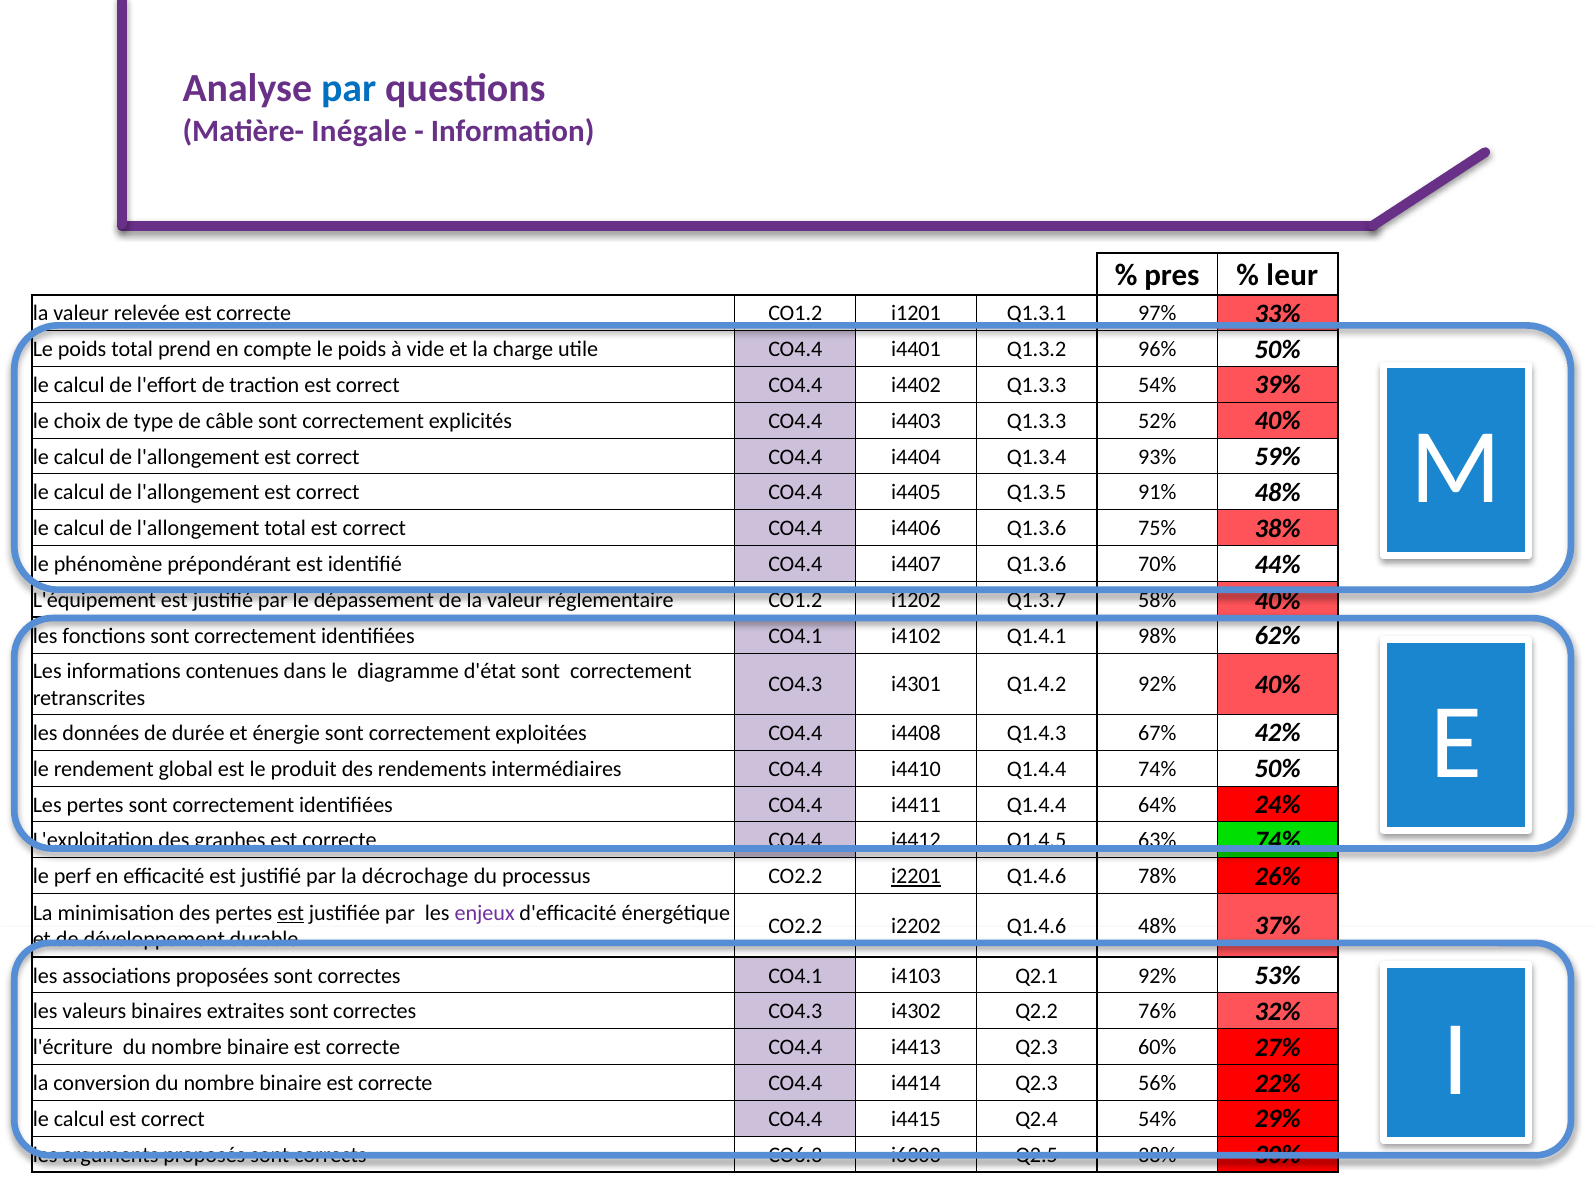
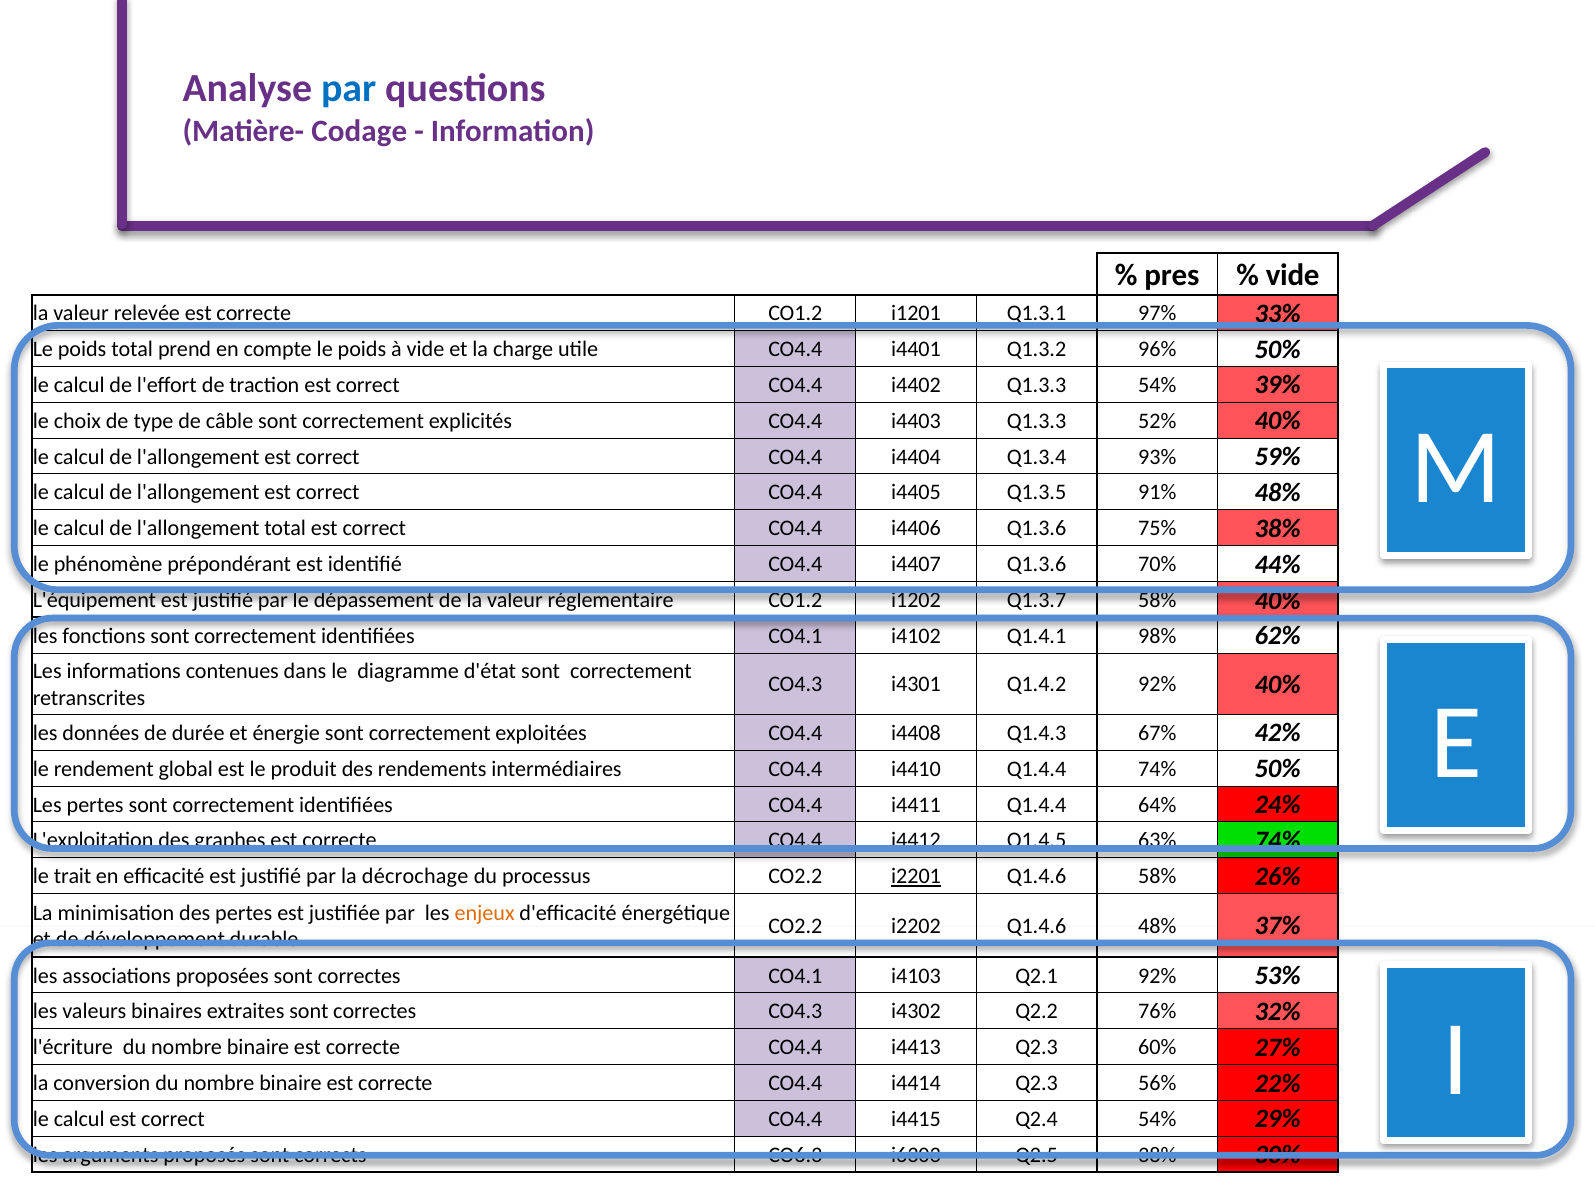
Inégale: Inégale -> Codage
leur at (1292, 275): leur -> vide
perf: perf -> trait
Q1.4.6 78%: 78% -> 58%
est at (291, 913) underline: present -> none
enjeux colour: purple -> orange
